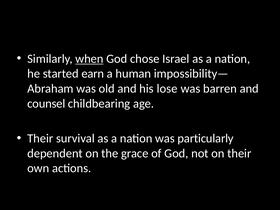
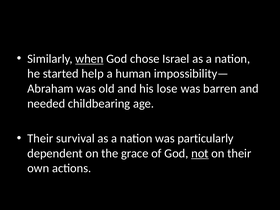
earn: earn -> help
counsel: counsel -> needed
not underline: none -> present
